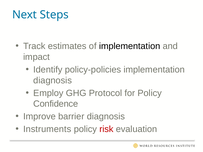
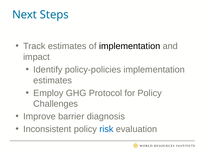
diagnosis at (53, 81): diagnosis -> estimates
Confidence: Confidence -> Challenges
Instruments: Instruments -> Inconsistent
risk colour: red -> blue
